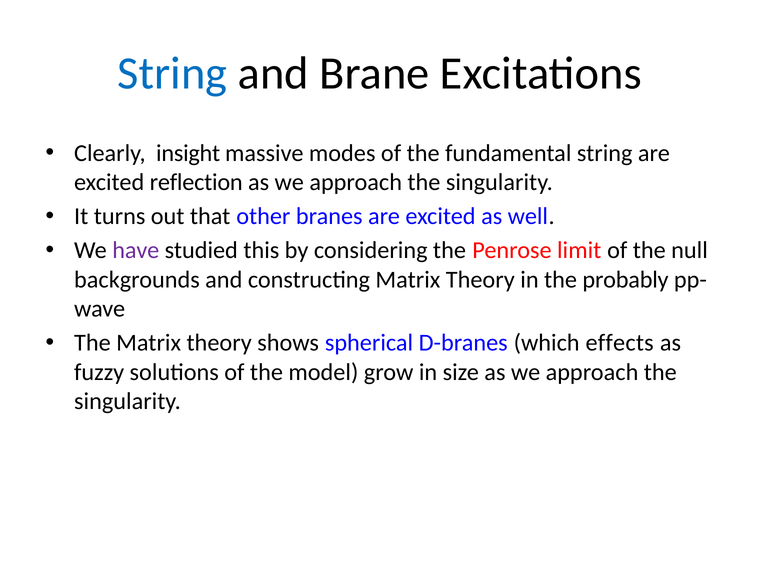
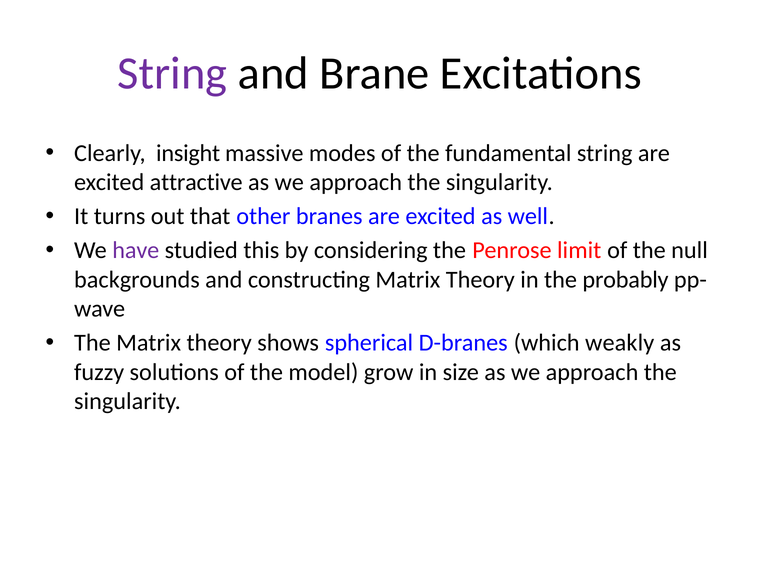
String at (172, 74) colour: blue -> purple
reflection: reflection -> attractive
effects: effects -> weakly
